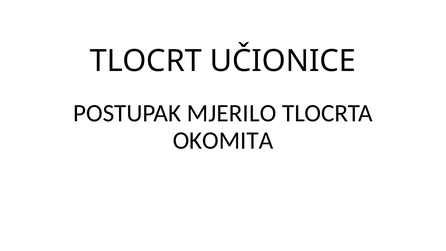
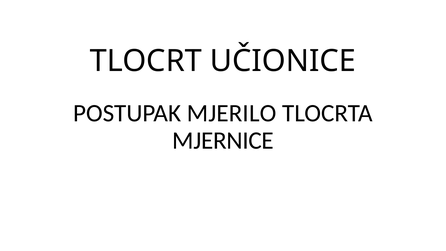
OKOMITA: OKOMITA -> MJERNICE
